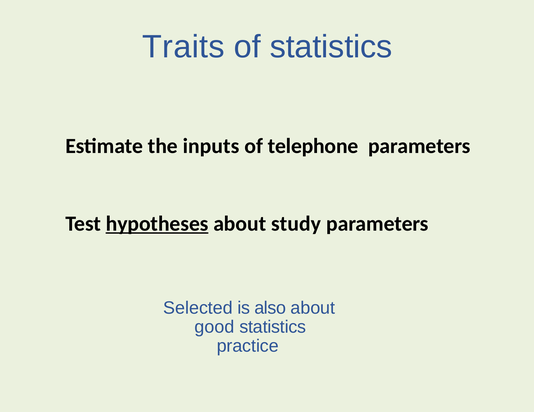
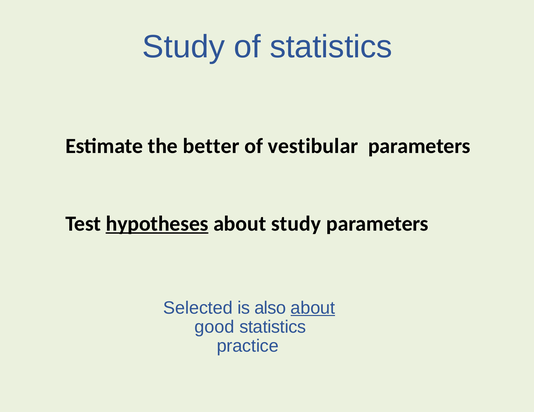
Traits at (183, 47): Traits -> Study
inputs: inputs -> better
telephone: telephone -> vestibular
about at (313, 308) underline: none -> present
